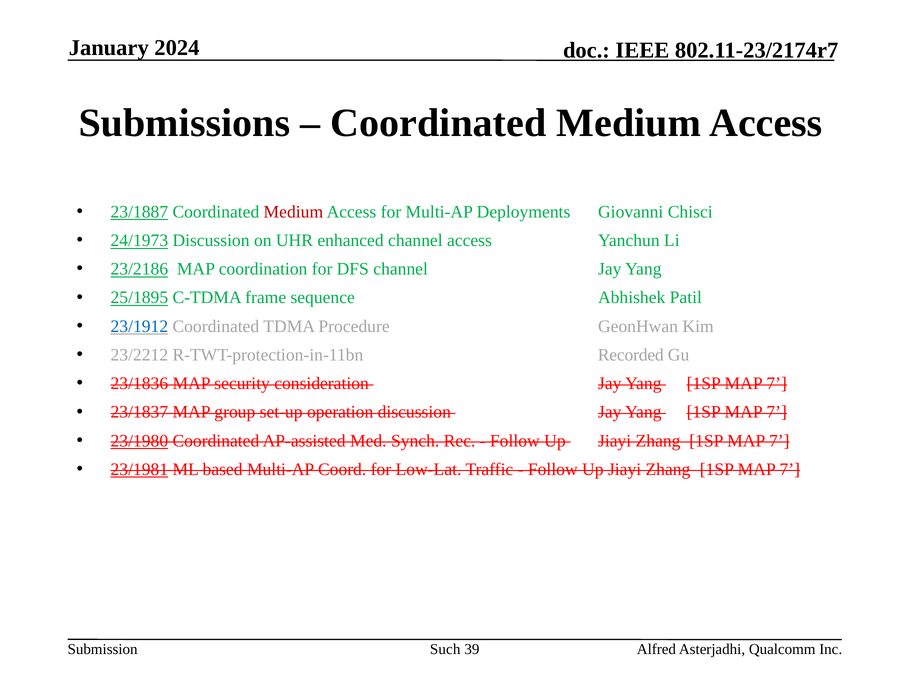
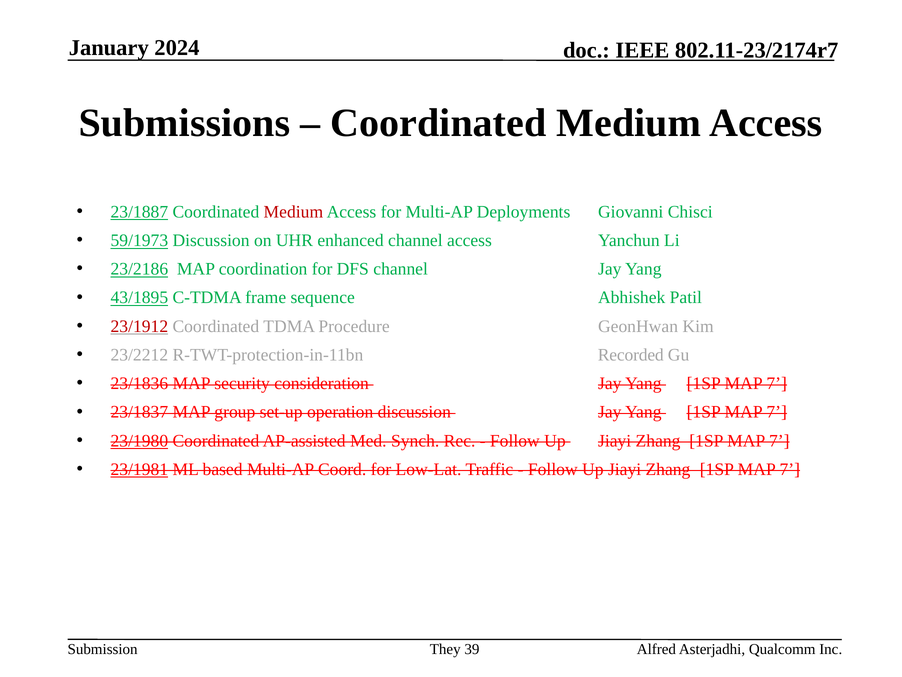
24/1973: 24/1973 -> 59/1973
25/1895: 25/1895 -> 43/1895
23/1912 colour: blue -> red
Such: Such -> They
